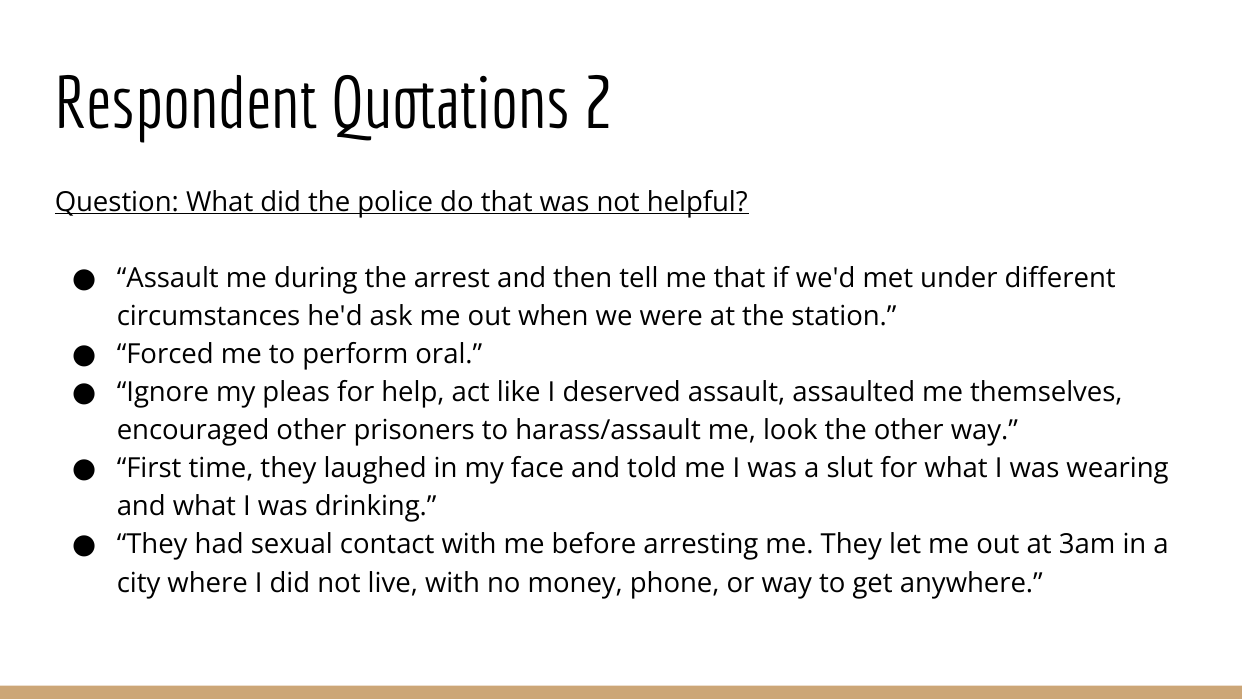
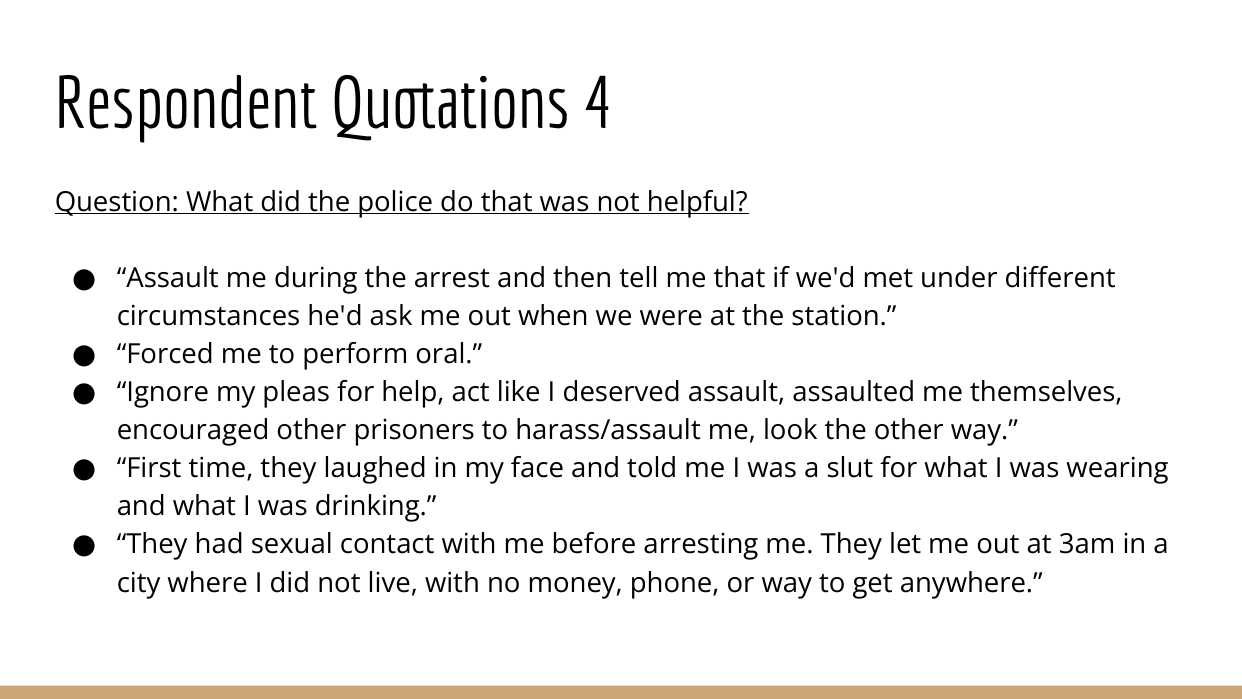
2: 2 -> 4
